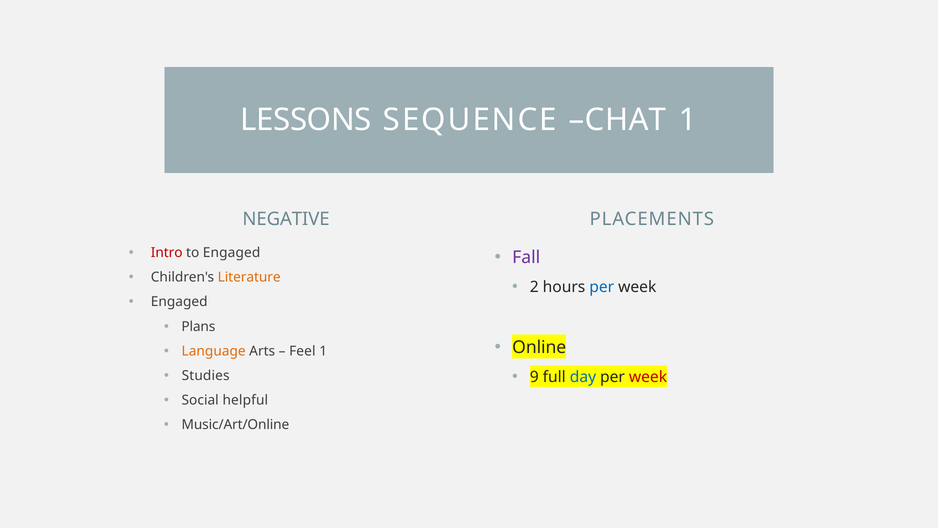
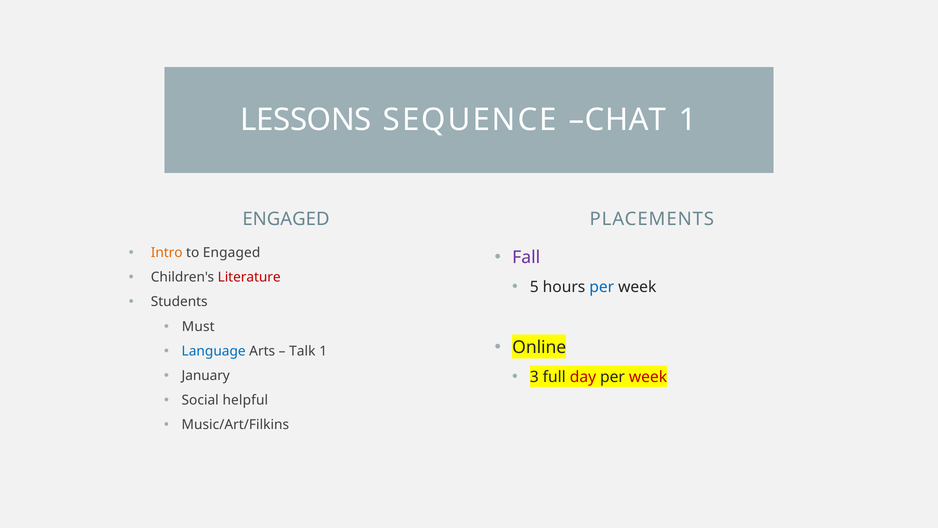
NEGATIVE at (286, 219): NEGATIVE -> ENGAGED
Intro colour: red -> orange
Literature colour: orange -> red
2: 2 -> 5
Engaged at (179, 302): Engaged -> Students
Plans: Plans -> Must
Language colour: orange -> blue
Feel: Feel -> Talk
Studies: Studies -> January
9: 9 -> 3
day colour: blue -> red
Music/Art/Online: Music/Art/Online -> Music/Art/Filkins
